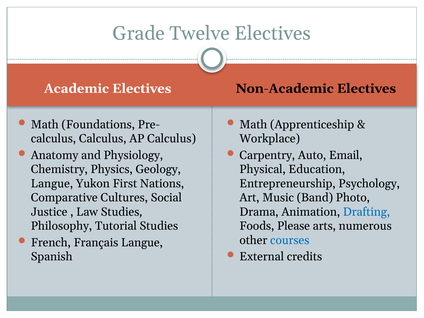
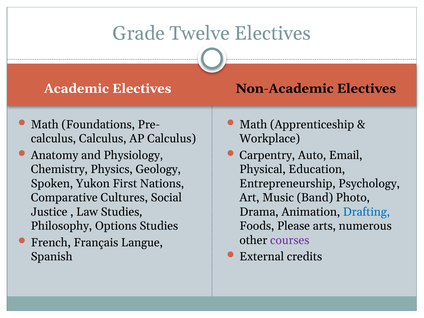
Langue at (52, 184): Langue -> Spoken
Tutorial: Tutorial -> Options
courses colour: blue -> purple
